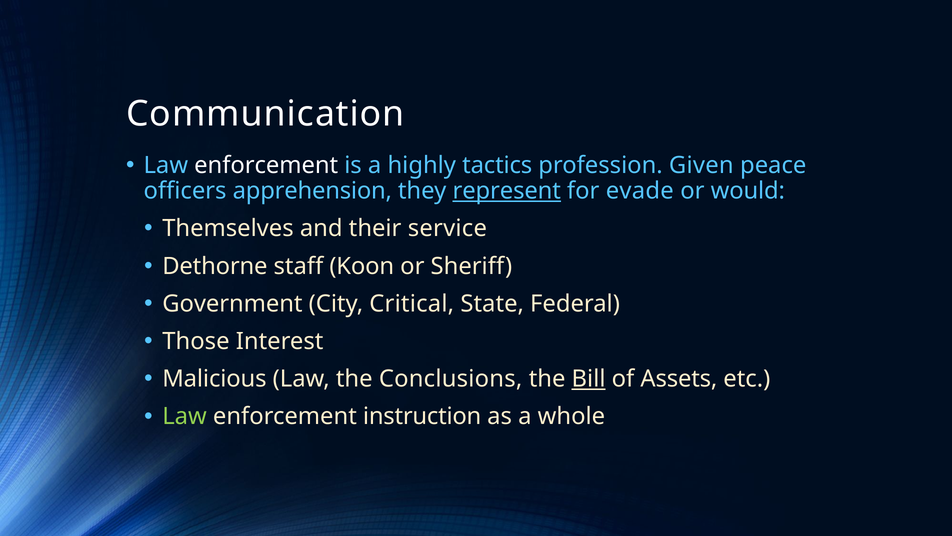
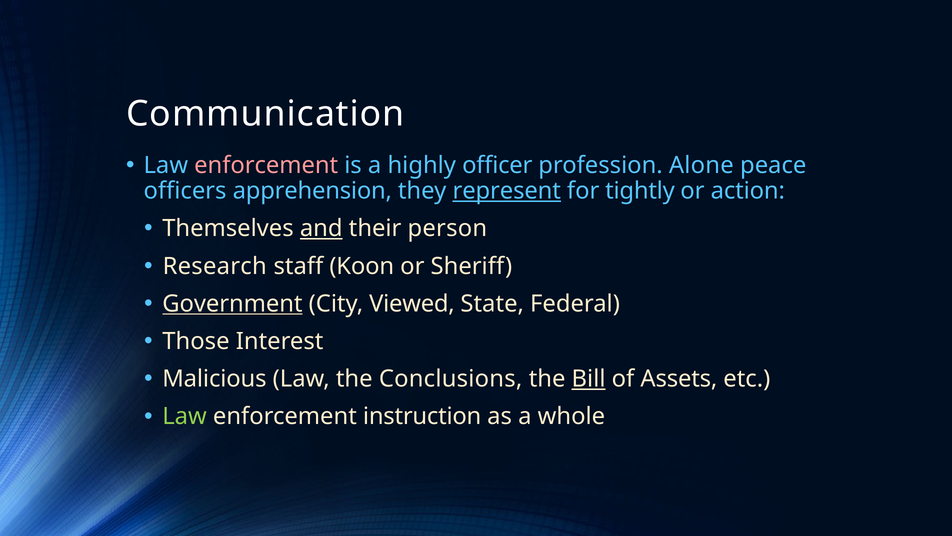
enforcement at (266, 165) colour: white -> pink
tactics: tactics -> officer
Given: Given -> Alone
evade: evade -> tightly
would: would -> action
and underline: none -> present
service: service -> person
Dethorne: Dethorne -> Research
Government underline: none -> present
Critical: Critical -> Viewed
